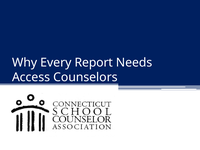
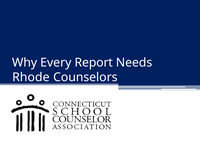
Access: Access -> Rhode
